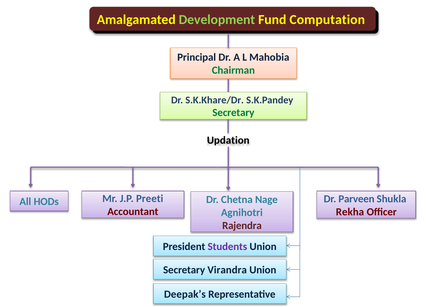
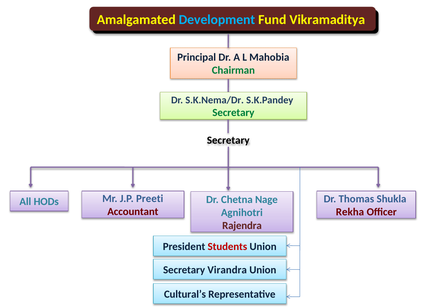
Development colour: light green -> light blue
Computation: Computation -> Vikramaditya
S.K.Khare/Dr: S.K.Khare/Dr -> S.K.Nema/Dr
Updation at (228, 140): Updation -> Secretary
Parveen: Parveen -> Thomas
Students colour: purple -> red
Deepak’s: Deepak’s -> Cultural’s
